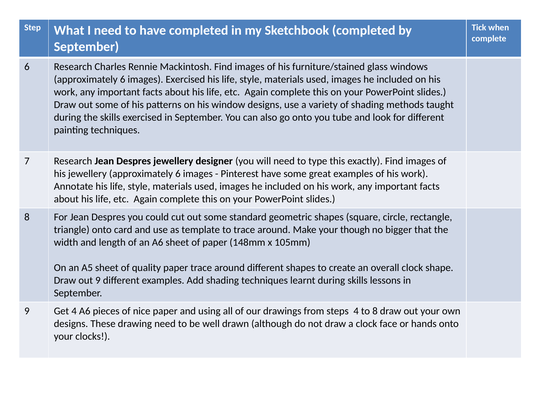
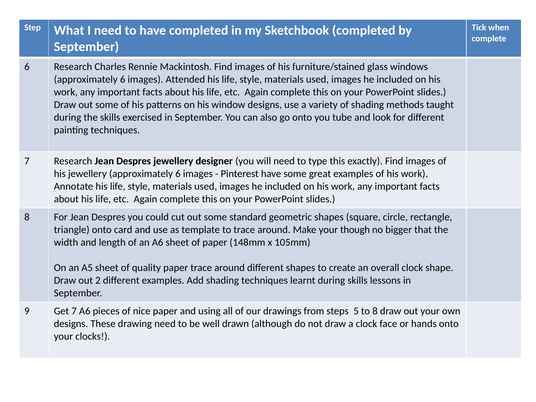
images Exercised: Exercised -> Attended
out 9: 9 -> 2
Get 4: 4 -> 7
steps 4: 4 -> 5
